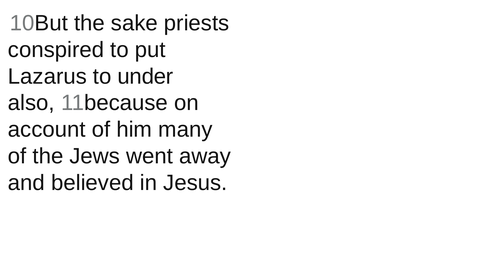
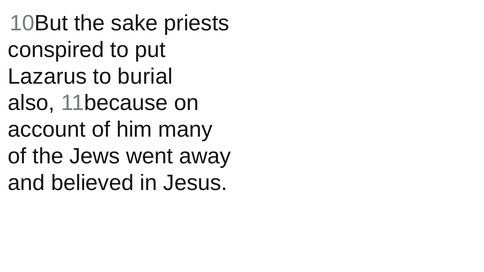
under: under -> burial
